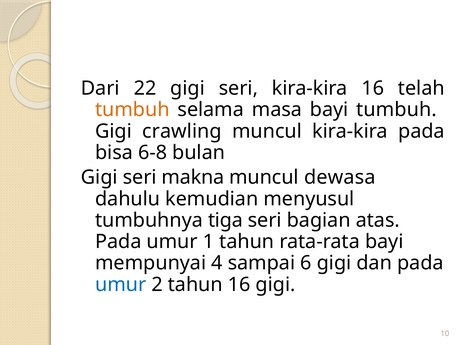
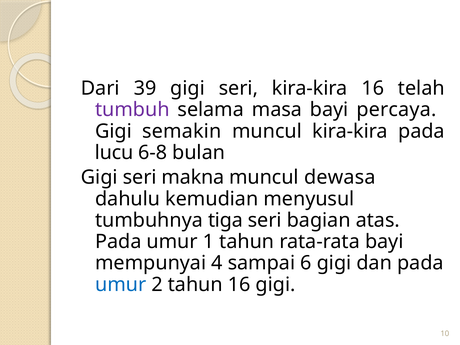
22: 22 -> 39
tumbuh at (132, 110) colour: orange -> purple
bayi tumbuh: tumbuh -> percaya
crawling: crawling -> semakin
bisa: bisa -> lucu
